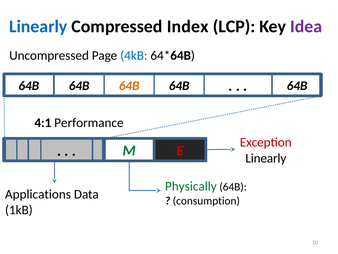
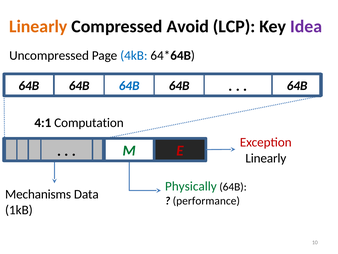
Linearly at (38, 27) colour: blue -> orange
Index: Index -> Avoid
64B at (129, 86) colour: orange -> blue
Performance: Performance -> Computation
Applications: Applications -> Mechanisms
consumption: consumption -> performance
